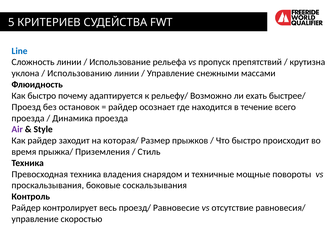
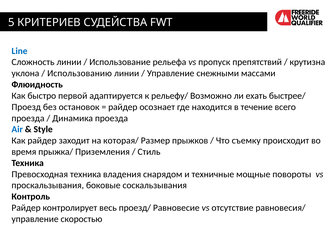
почему: почему -> первой
Air colour: purple -> blue
Что быстро: быстро -> съемку
